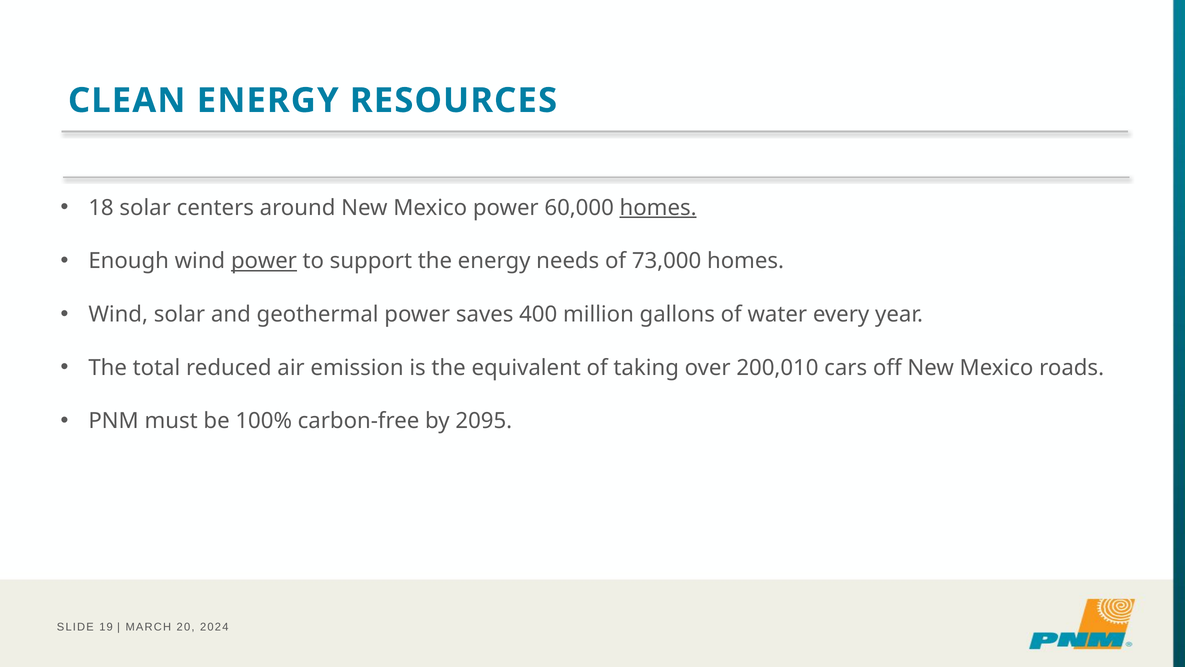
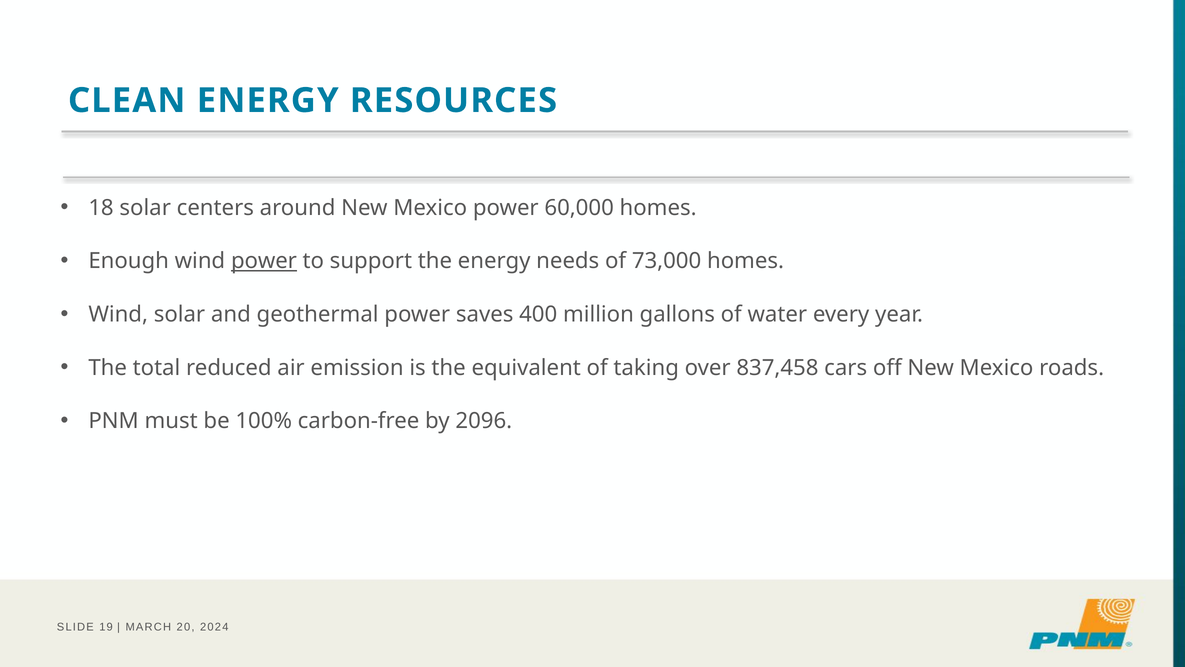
homes at (658, 208) underline: present -> none
200,010: 200,010 -> 837,458
2095: 2095 -> 2096
